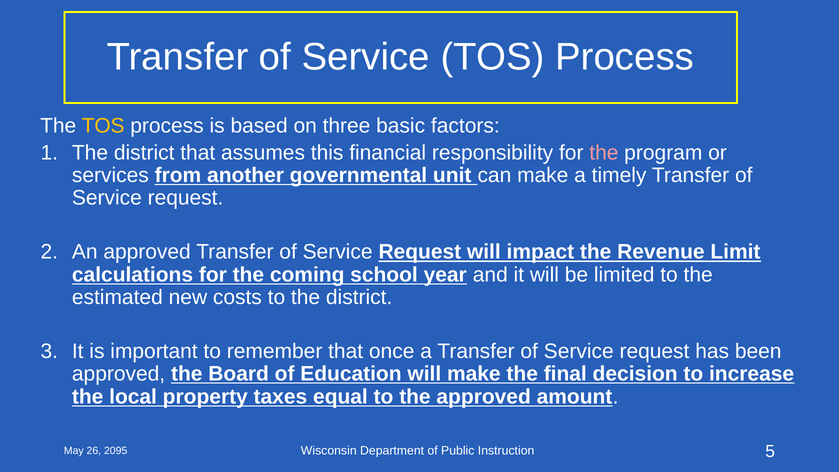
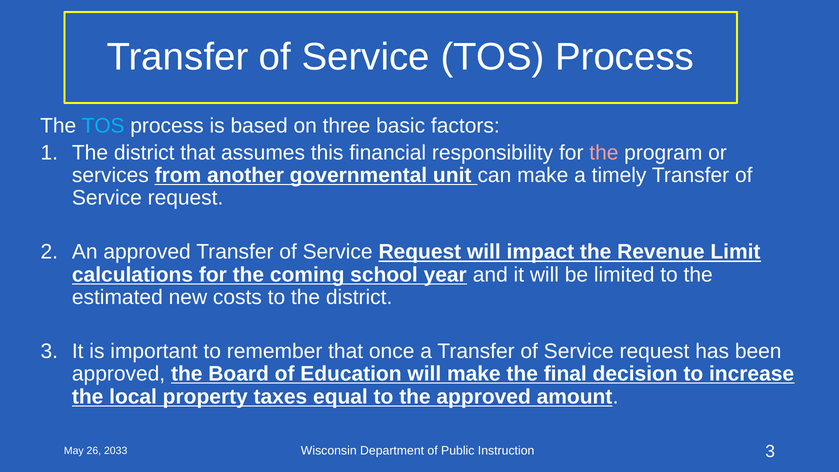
TOS at (103, 126) colour: yellow -> light blue
Instruction 5: 5 -> 3
2095: 2095 -> 2033
